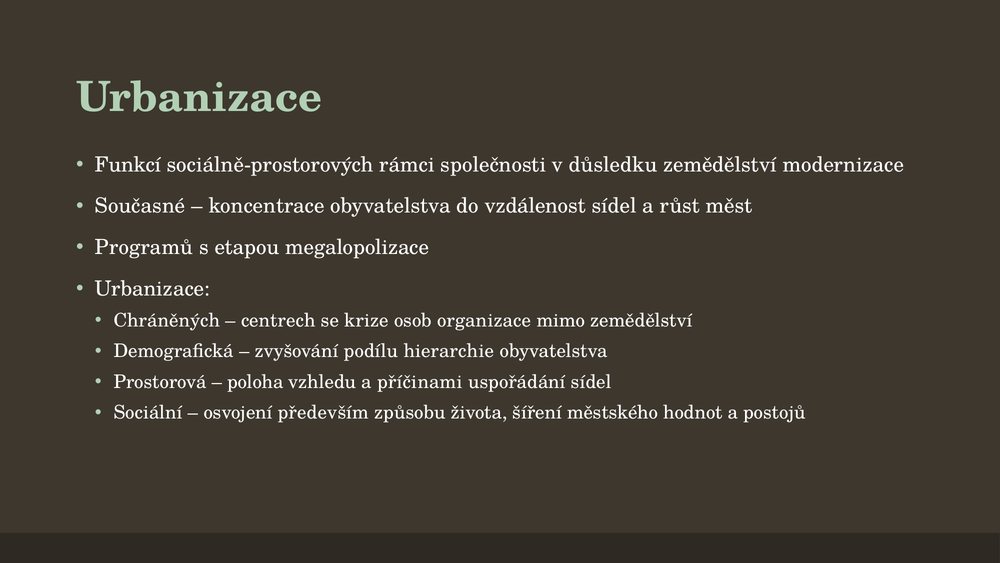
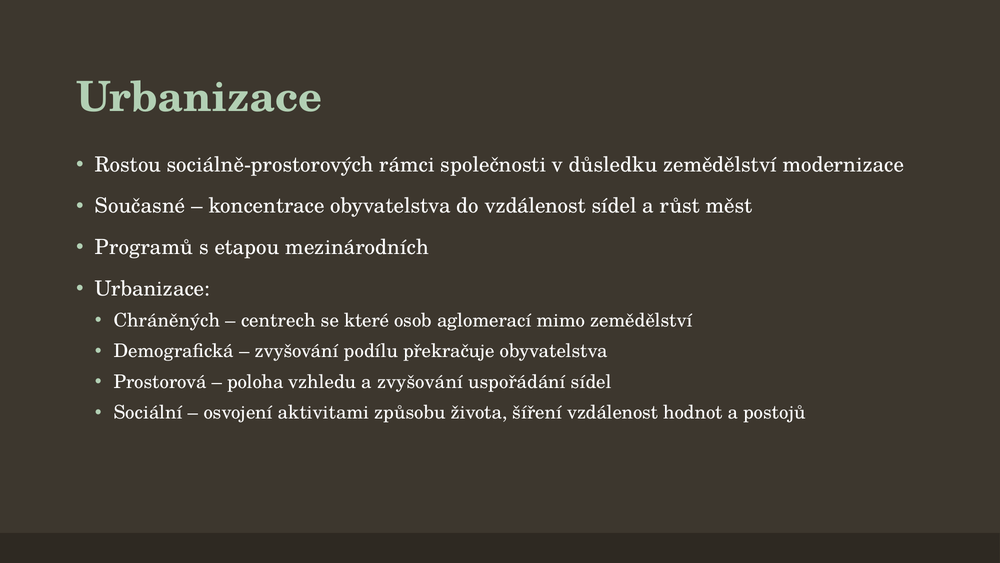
Funkcí: Funkcí -> Rostou
megalopolizace: megalopolizace -> mezinárodních
krize: krize -> které
organizace: organizace -> aglomerací
hierarchie: hierarchie -> překračuje
a příčinami: příčinami -> zvyšování
především: především -> aktivitami
šíření městského: městského -> vzdálenost
